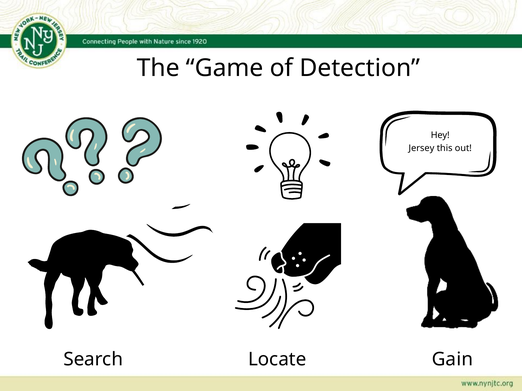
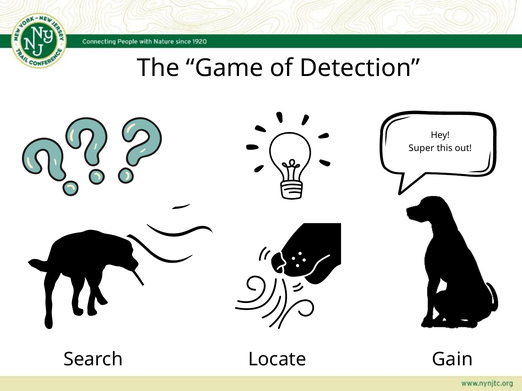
Jersey: Jersey -> Super
